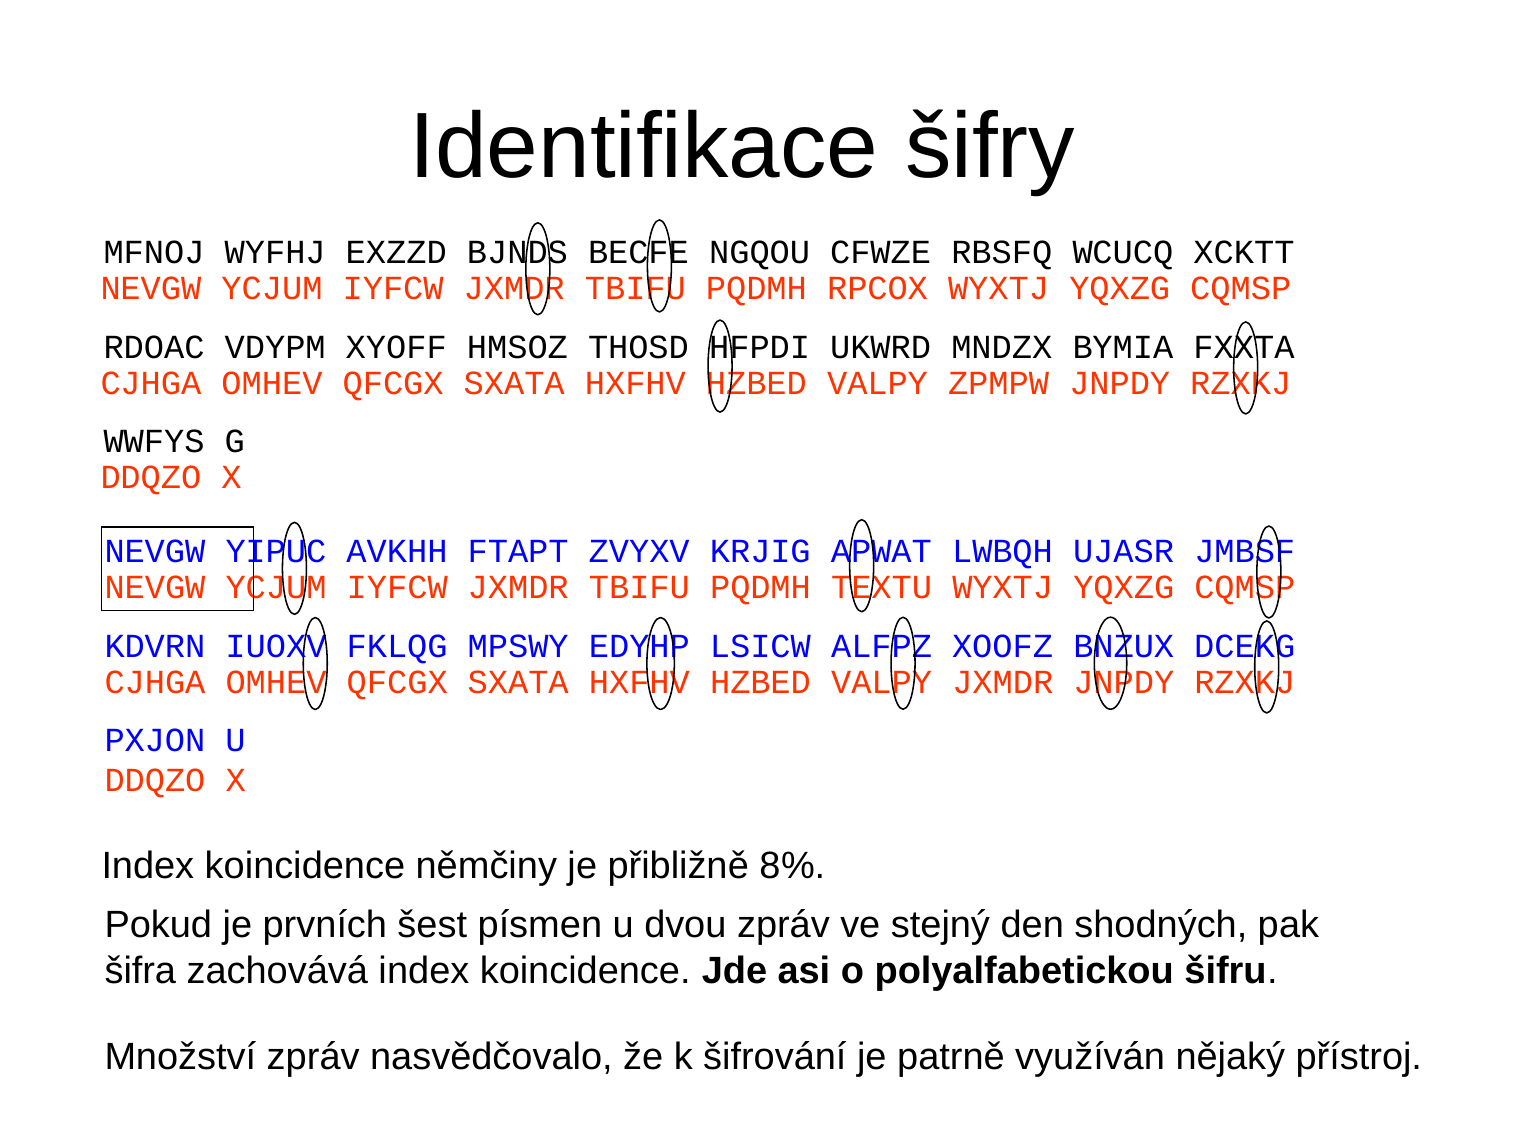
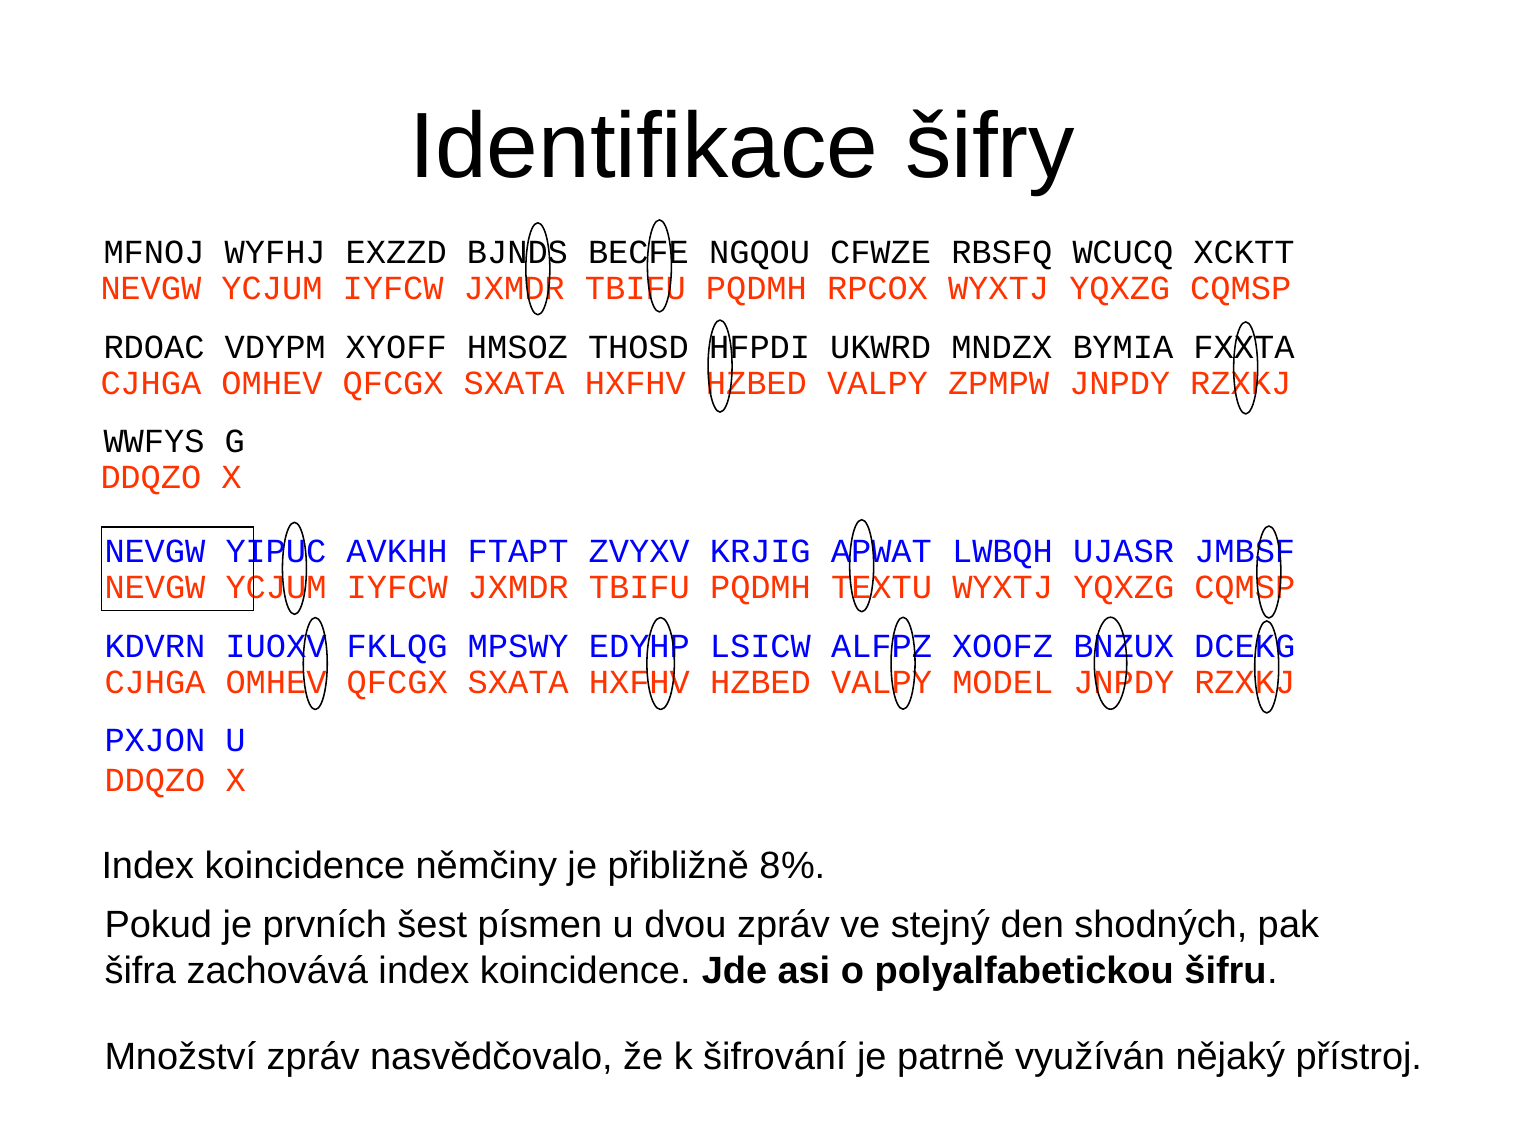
VALPY JXMDR: JXMDR -> MODEL
